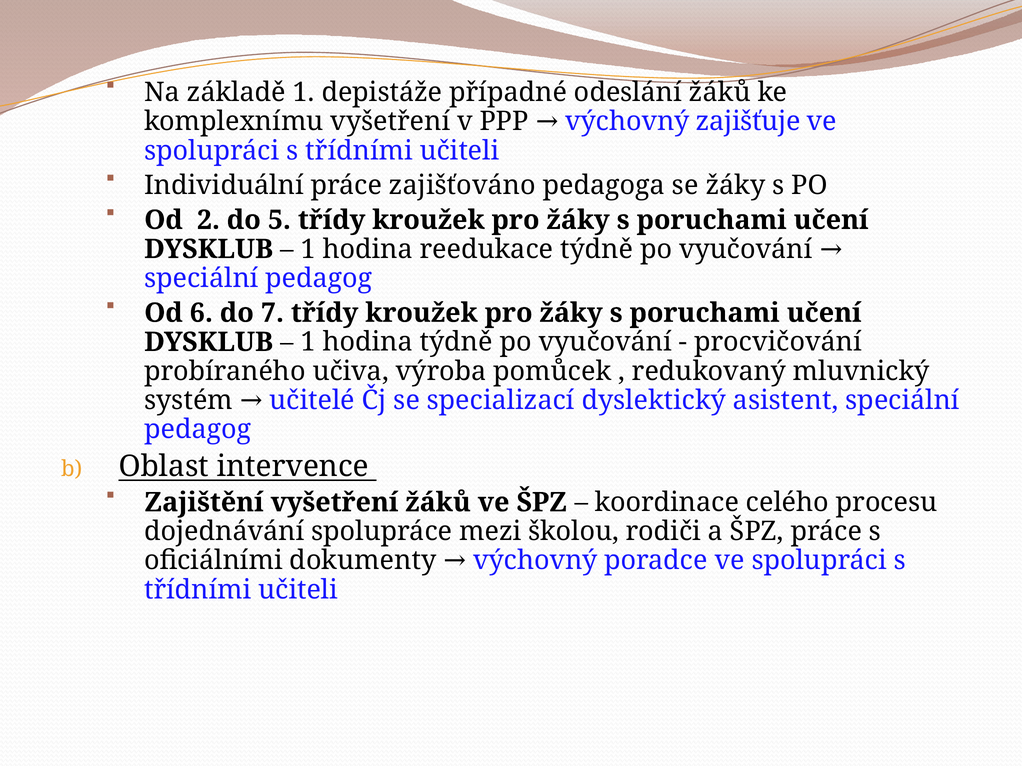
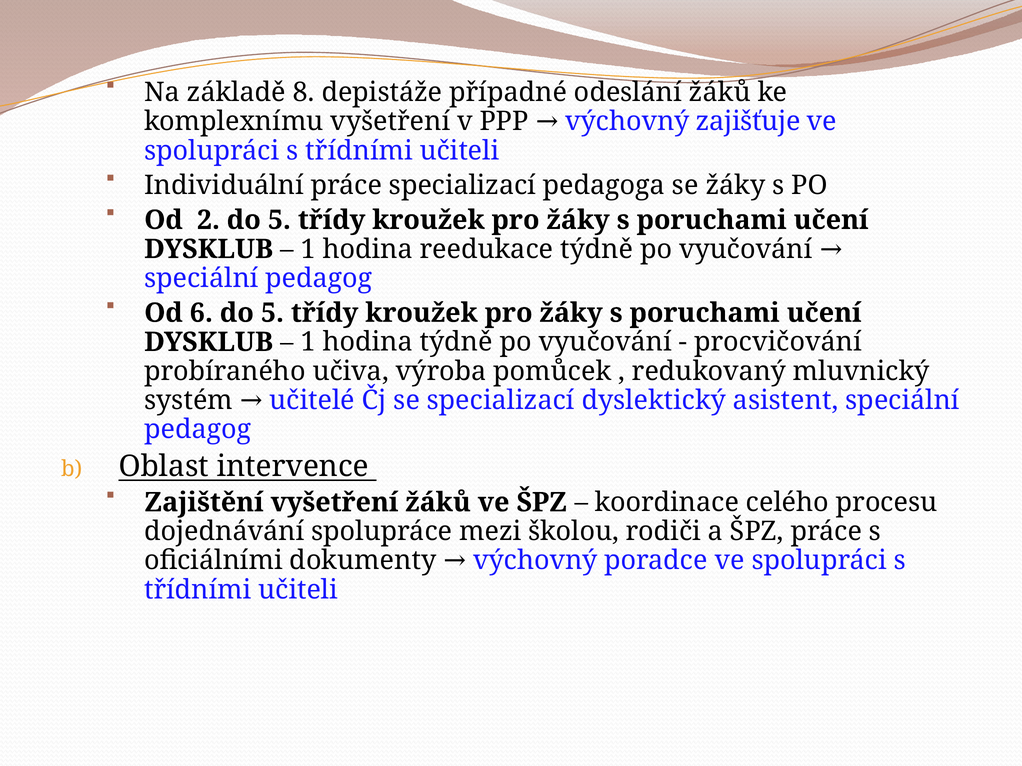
základě 1: 1 -> 8
práce zajišťováno: zajišťováno -> specializací
6 do 7: 7 -> 5
